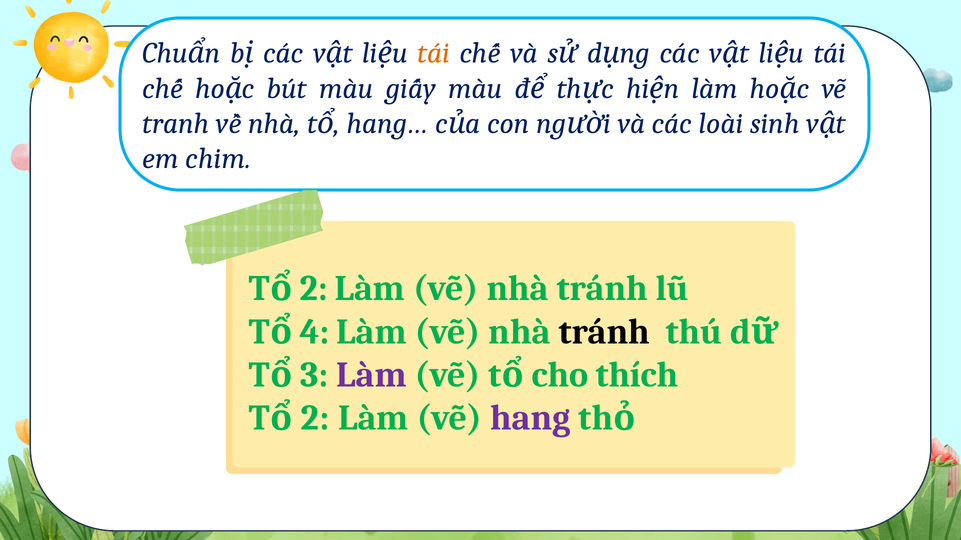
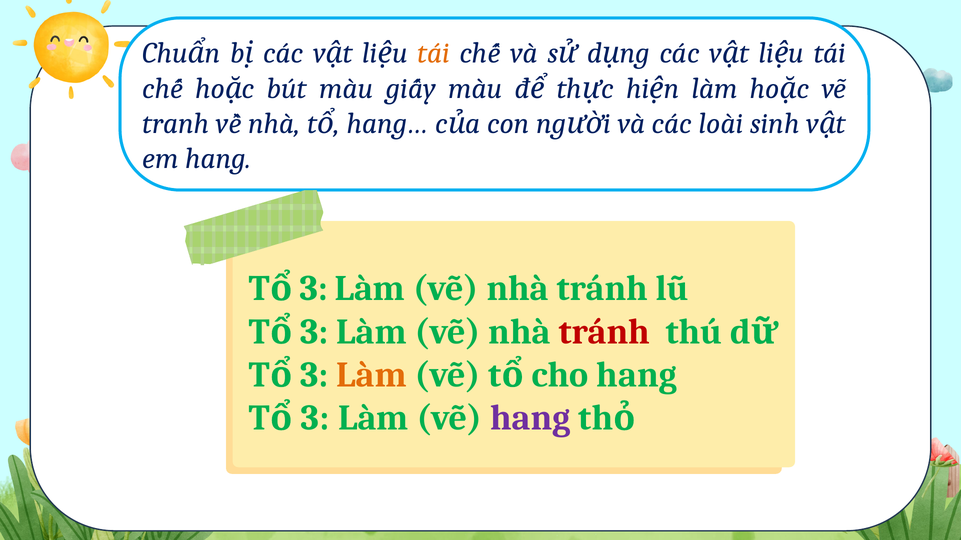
em chim: chim -> hang
2 at (314, 289): 2 -> 3
4 at (314, 332): 4 -> 3
tránh at (604, 332) colour: black -> red
Làm at (372, 375) colour: purple -> orange
cho thích: thích -> hang
2 at (315, 418): 2 -> 3
